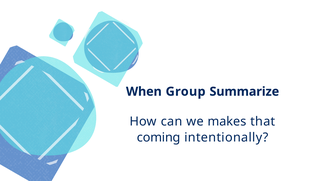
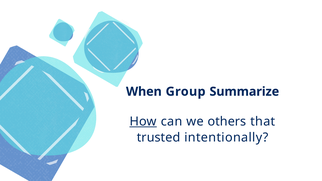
How underline: none -> present
makes: makes -> others
coming: coming -> trusted
